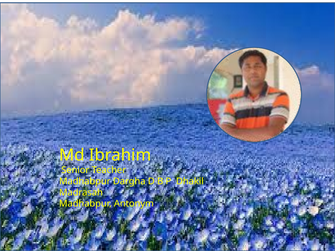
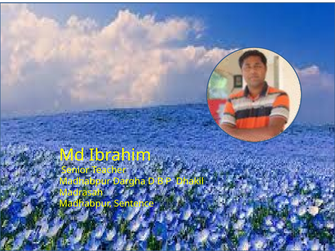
Antonym: Antonym -> Sentence
